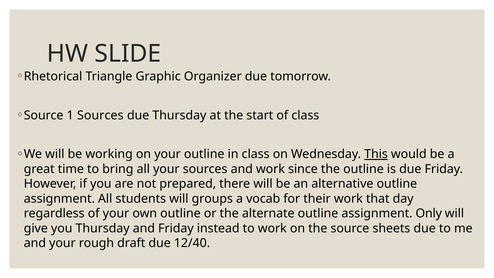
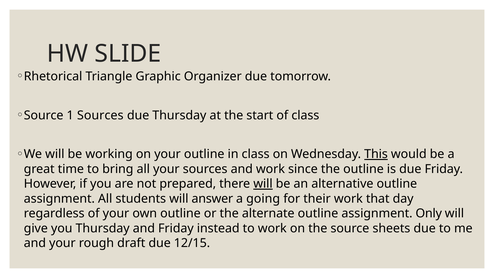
will at (263, 184) underline: none -> present
groups: groups -> answer
vocab: vocab -> going
12/40: 12/40 -> 12/15
